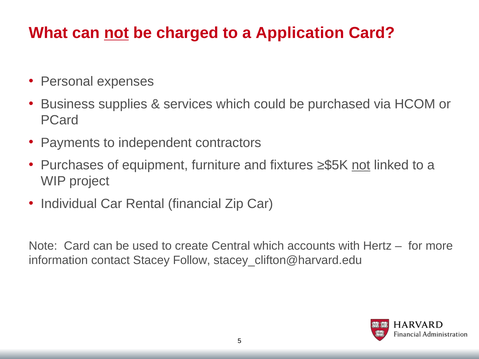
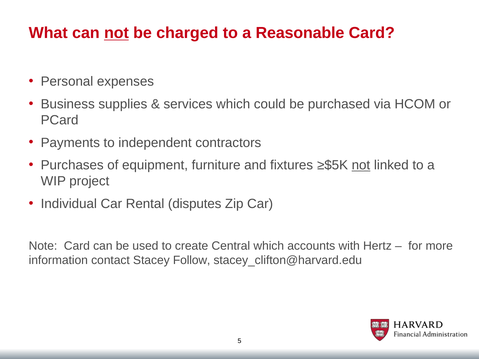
Application: Application -> Reasonable
financial: financial -> disputes
